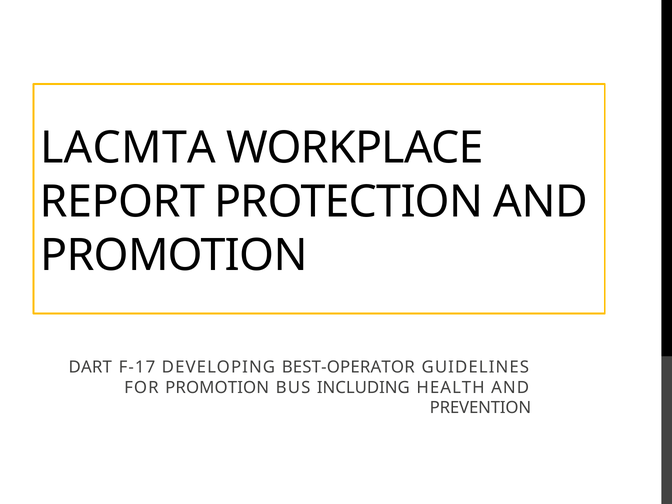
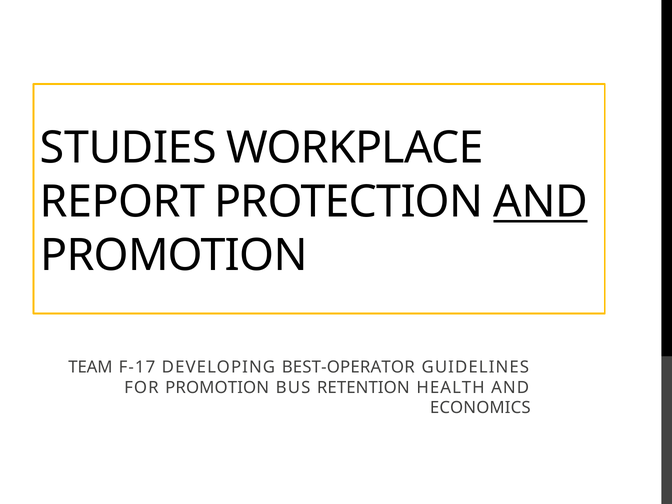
LACMTA: LACMTA -> STUDIES
AND at (541, 202) underline: none -> present
DART: DART -> TEAM
INCLUDING: INCLUDING -> RETENTION
PREVENTION: PREVENTION -> ECONOMICS
